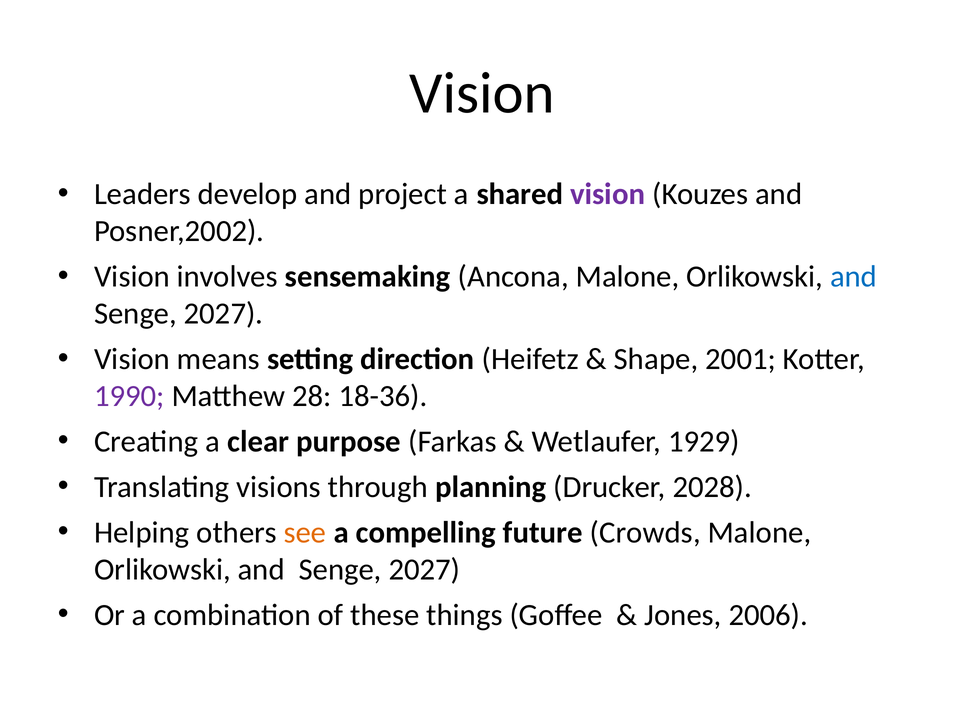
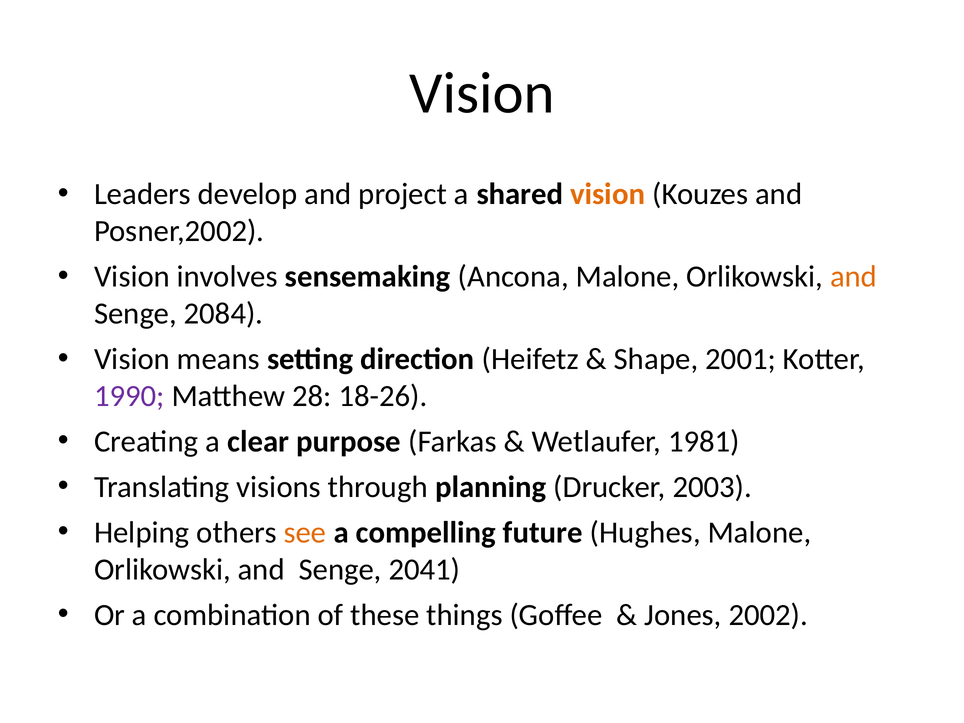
vision at (608, 194) colour: purple -> orange
and at (854, 277) colour: blue -> orange
2027 at (224, 314): 2027 -> 2084
18-36: 18-36 -> 18-26
1929: 1929 -> 1981
2028: 2028 -> 2003
Crowds: Crowds -> Hughes
2027 at (424, 569): 2027 -> 2041
2006: 2006 -> 2002
